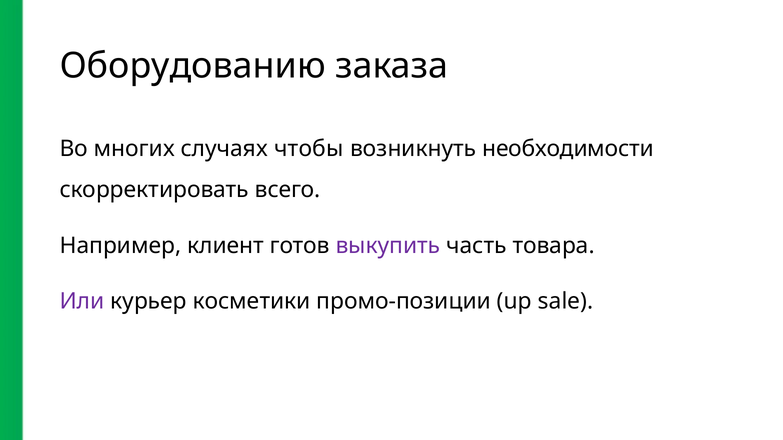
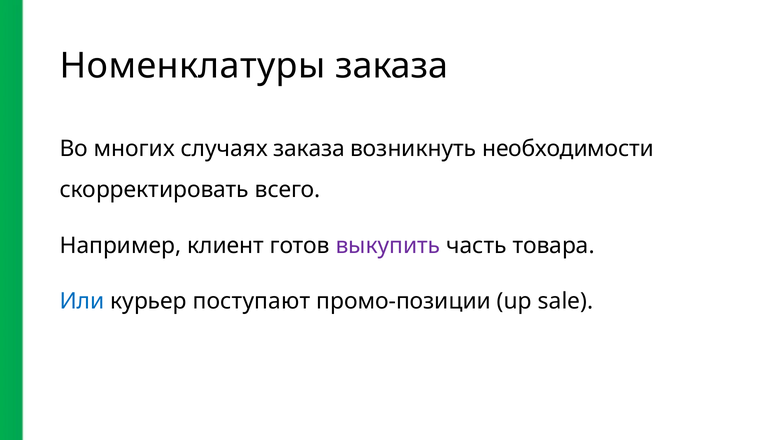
Оборудованию: Оборудованию -> Номенклатуры
случаях чтобы: чтобы -> заказа
Или colour: purple -> blue
косметики: косметики -> поступают
